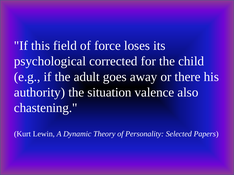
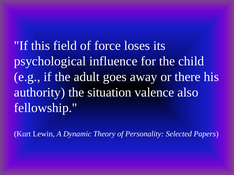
corrected: corrected -> influence
chastening: chastening -> fellowship
